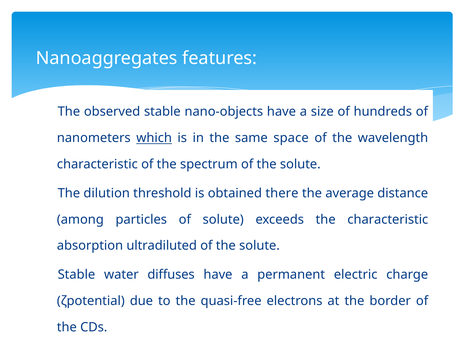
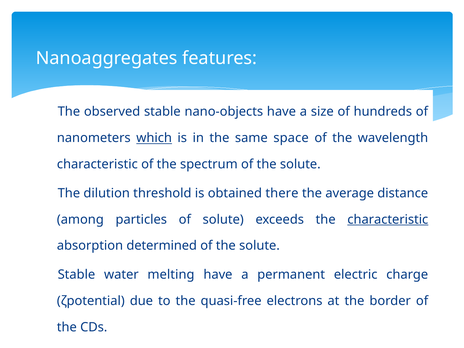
characteristic at (388, 219) underline: none -> present
ultradiluted: ultradiluted -> determined
diffuses: diffuses -> melting
